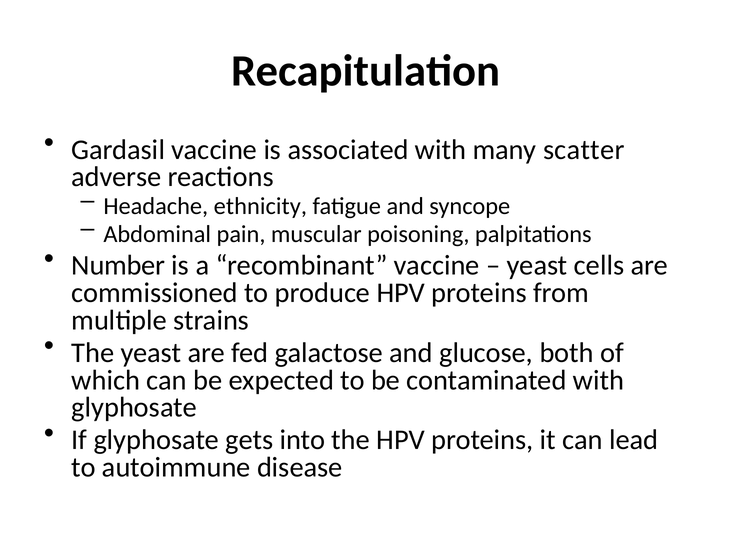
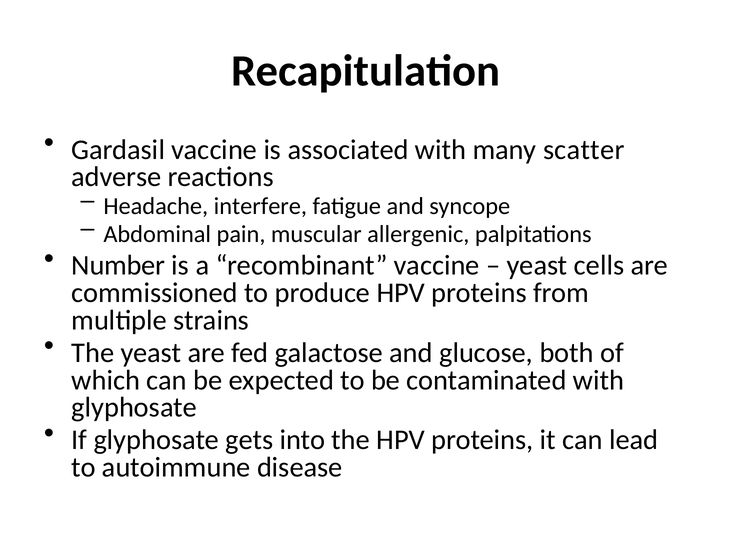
ethnicity: ethnicity -> interfere
poisoning: poisoning -> allergenic
